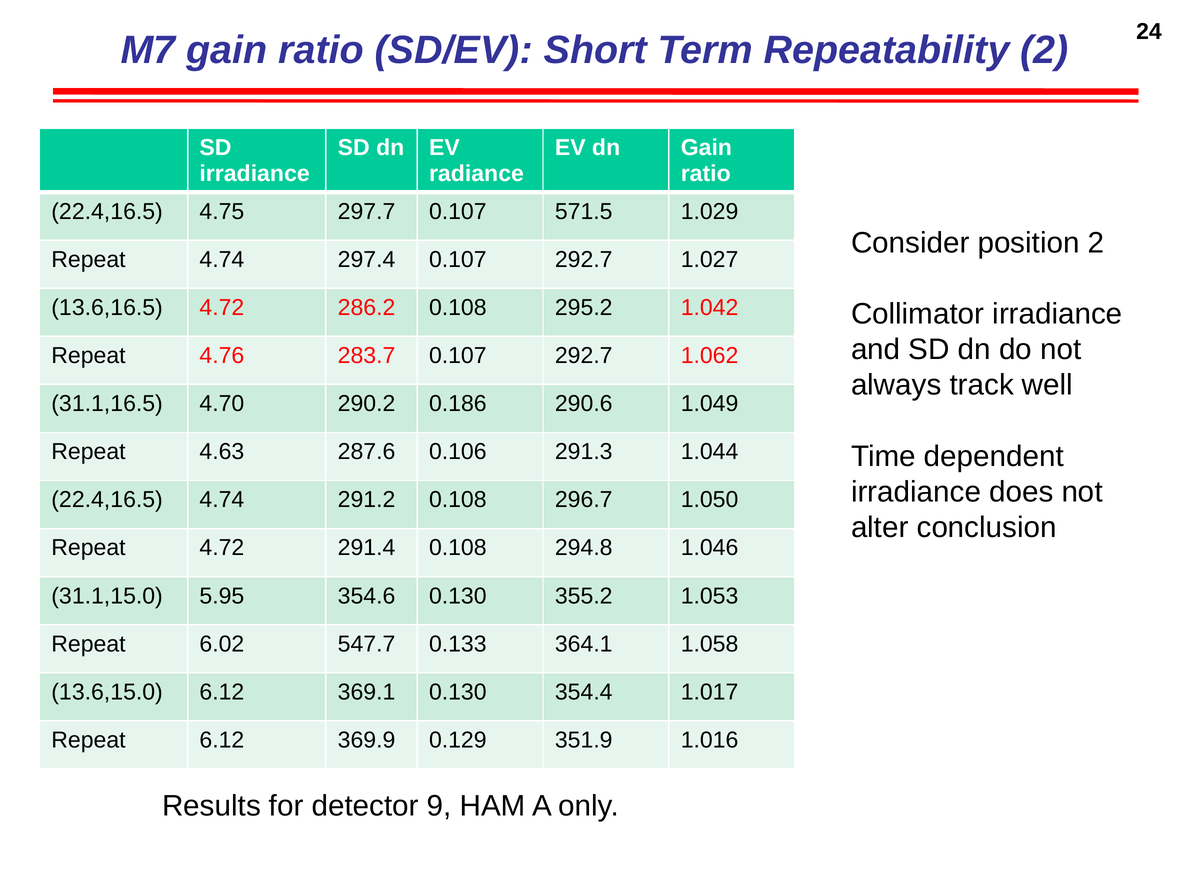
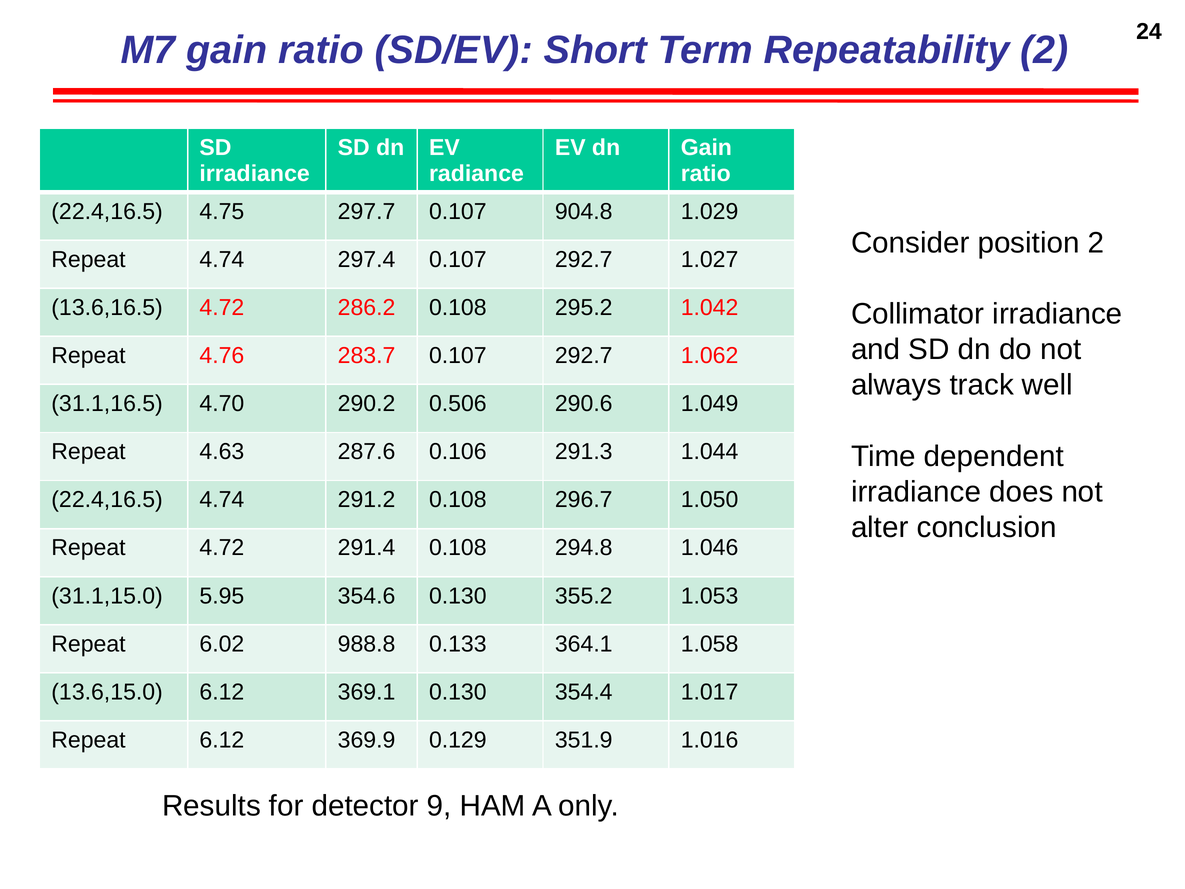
571.5: 571.5 -> 904.8
0.186: 0.186 -> 0.506
547.7: 547.7 -> 988.8
